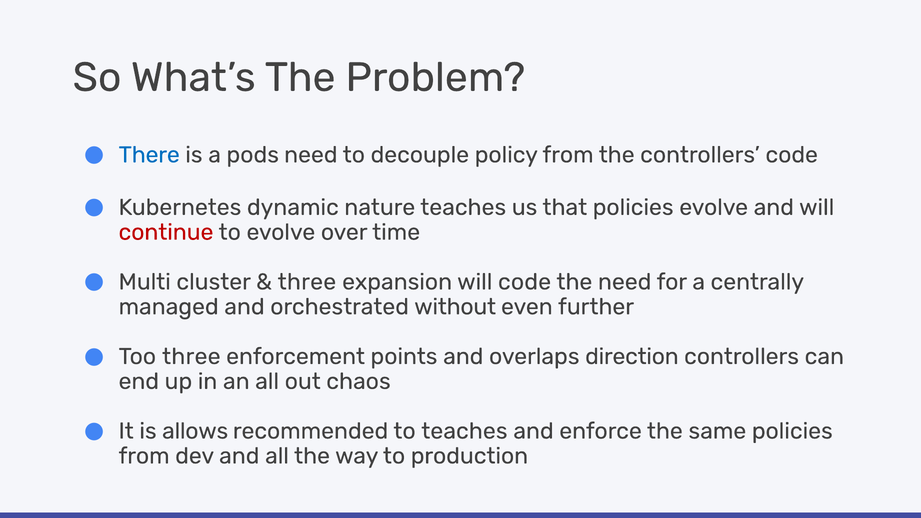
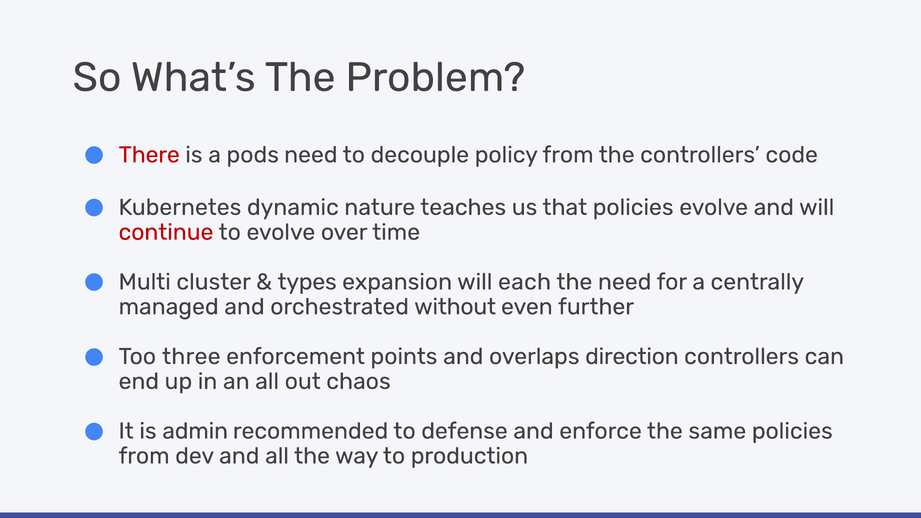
There colour: blue -> red
three at (307, 282): three -> types
will code: code -> each
allows: allows -> admin
to teaches: teaches -> defense
